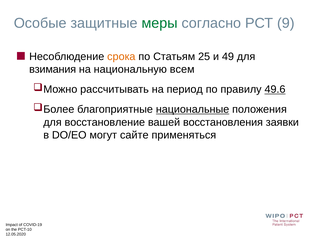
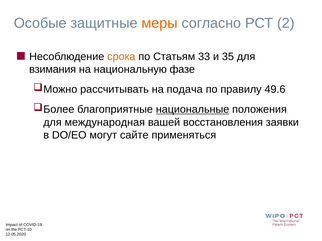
меры colour: green -> orange
9: 9 -> 2
25: 25 -> 33
49: 49 -> 35
всем: всем -> фазе
период: период -> подача
49.6 underline: present -> none
восстановление: восстановление -> международная
